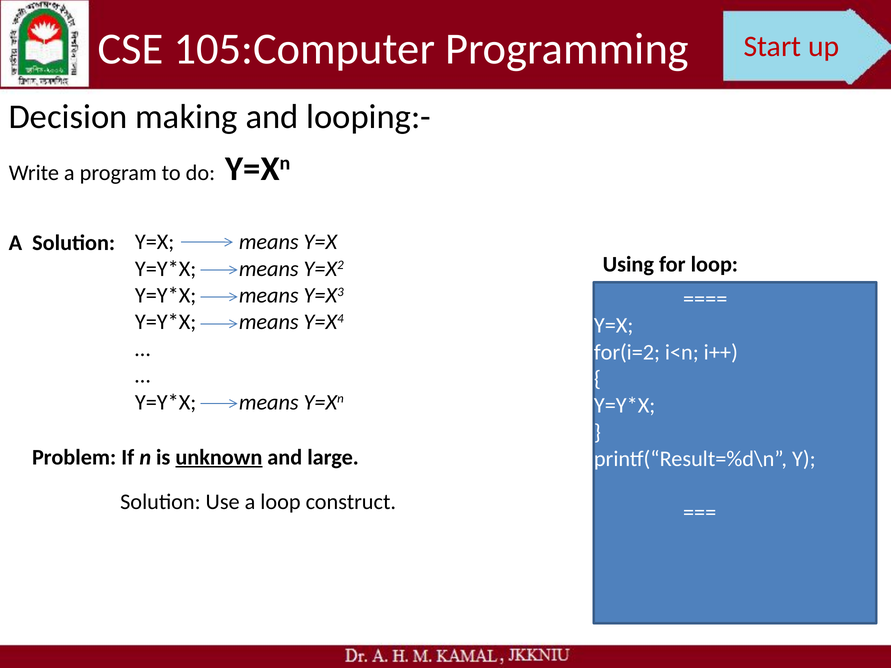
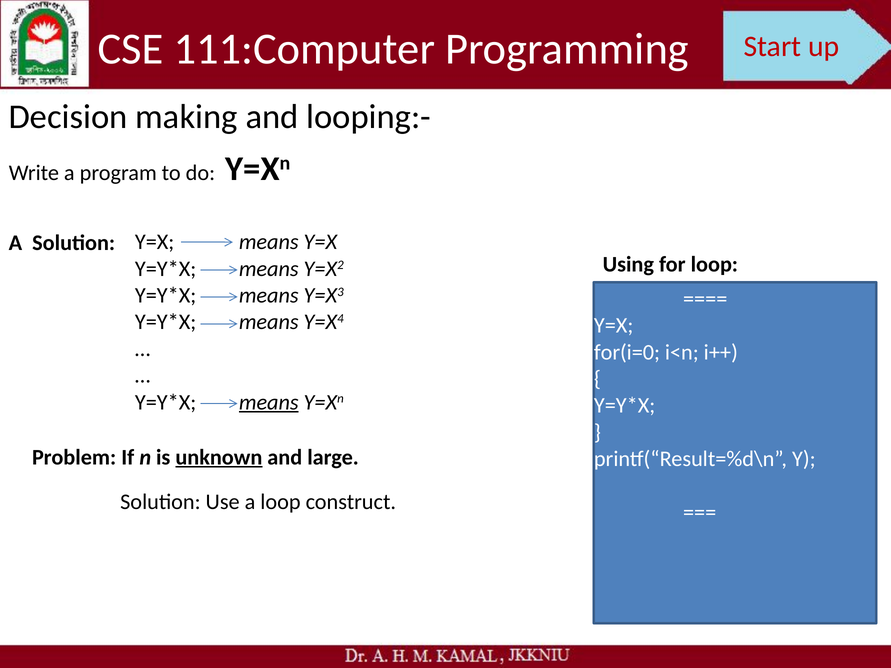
105:Computer: 105:Computer -> 111:Computer
for(i=2: for(i=2 -> for(i=0
means at (269, 402) underline: none -> present
